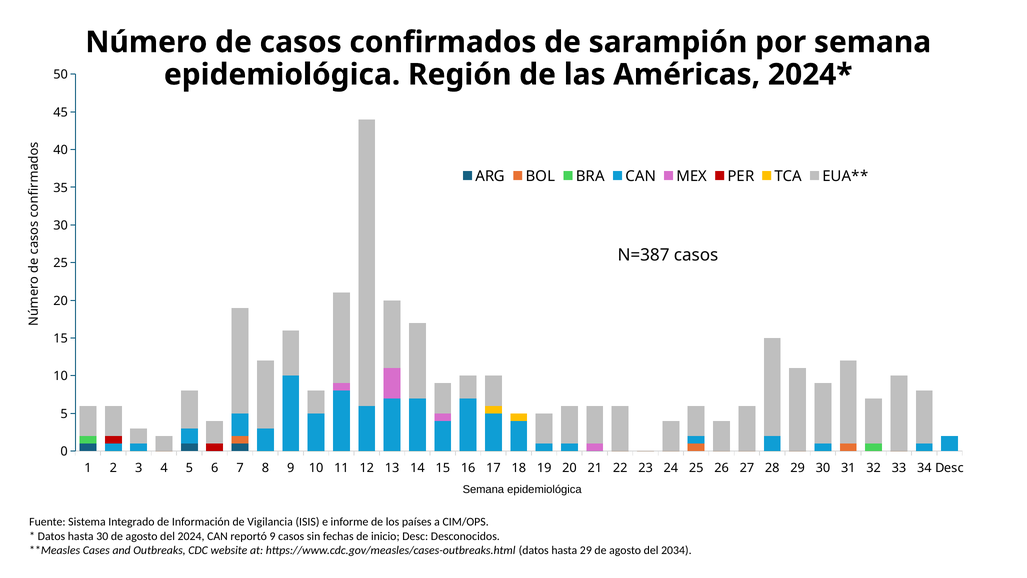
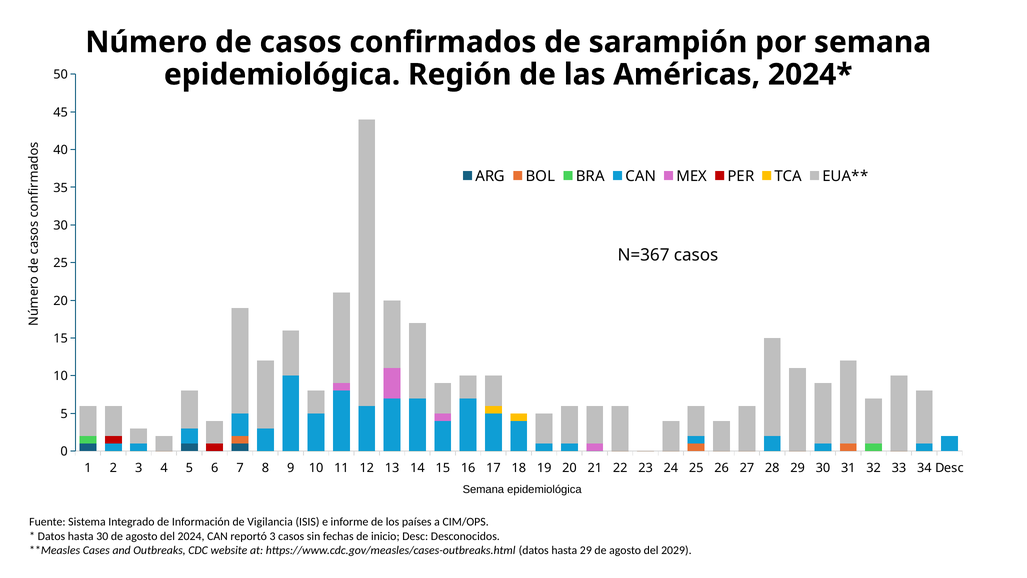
N=387: N=387 -> N=367
reportó 9: 9 -> 3
2034: 2034 -> 2029
